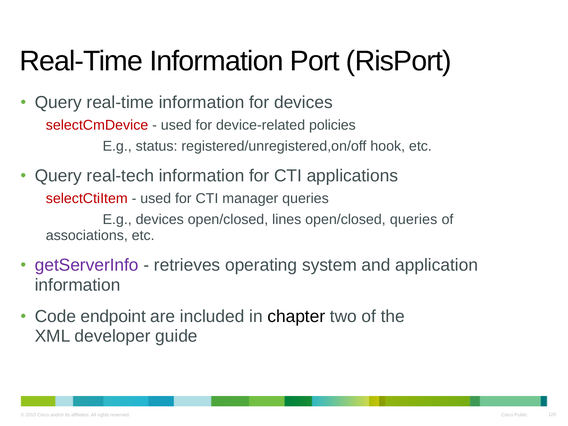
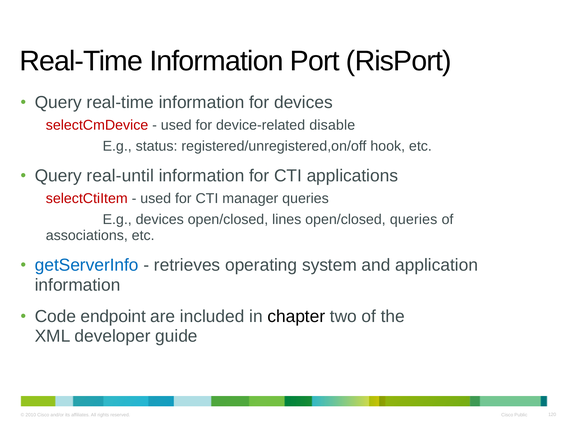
policies: policies -> disable
real-tech: real-tech -> real-until
getServerInfo colour: purple -> blue
